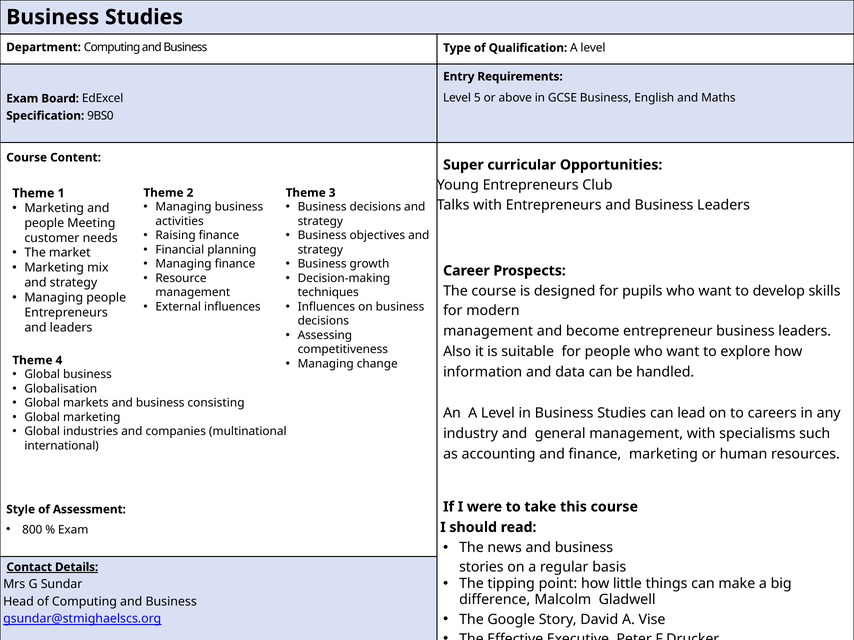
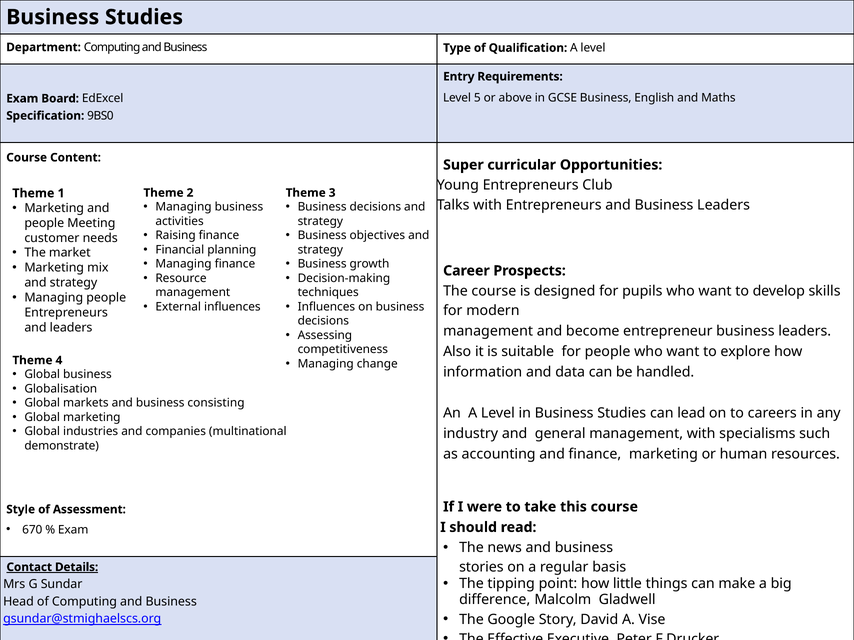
international: international -> demonstrate
800: 800 -> 670
